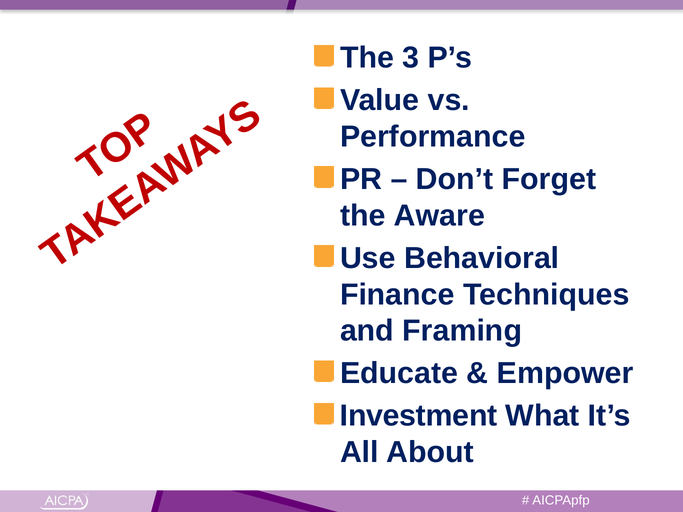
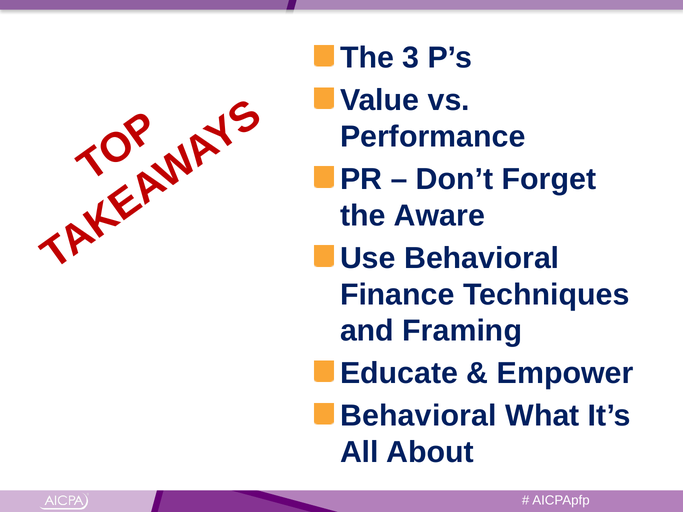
Investment at (419, 416): Investment -> Behavioral
